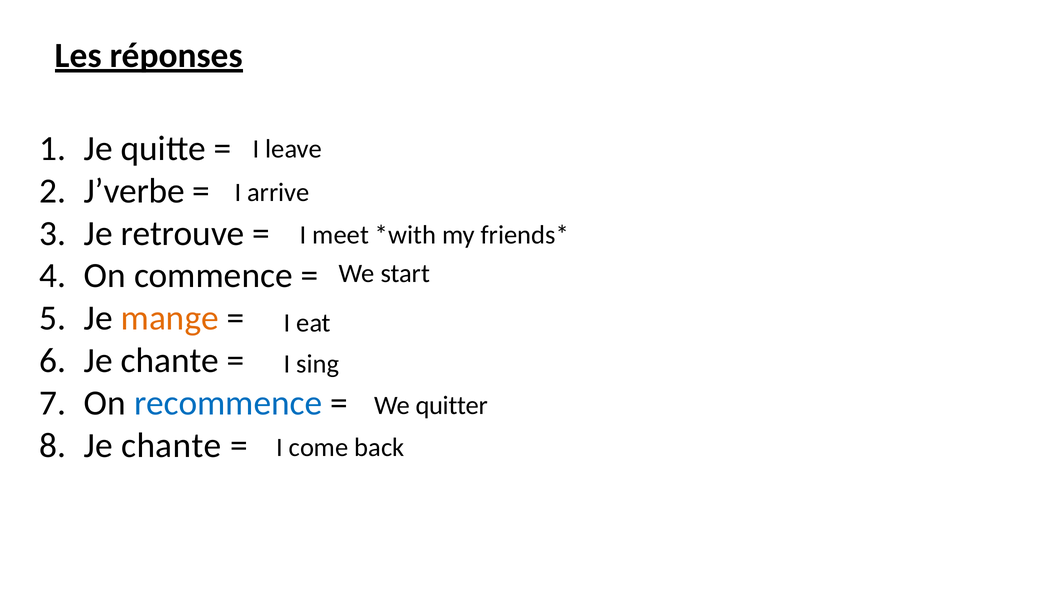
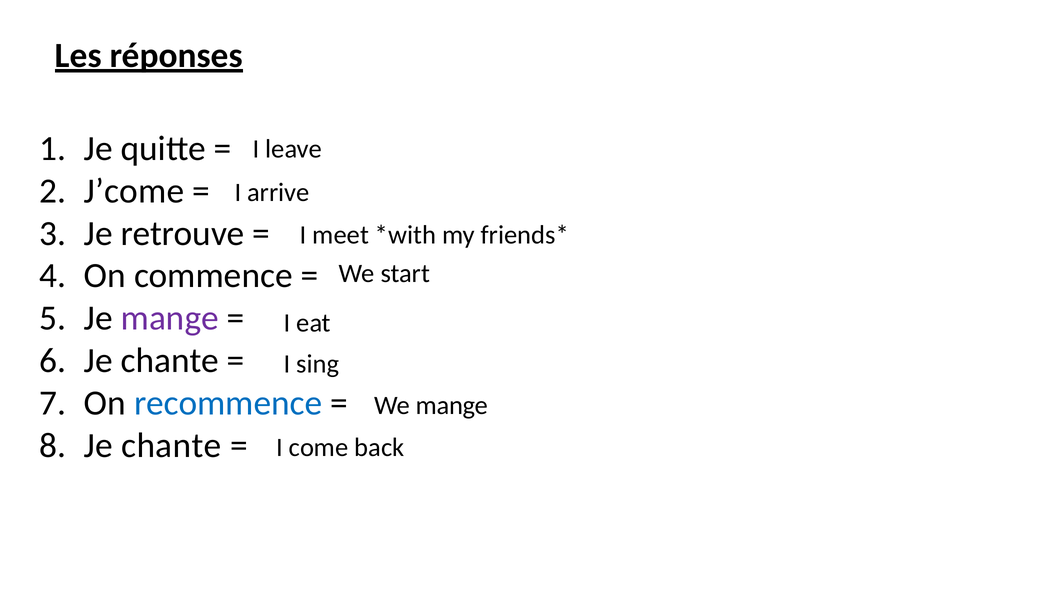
J’verbe: J’verbe -> J’come
mange at (170, 318) colour: orange -> purple
We quitter: quitter -> mange
